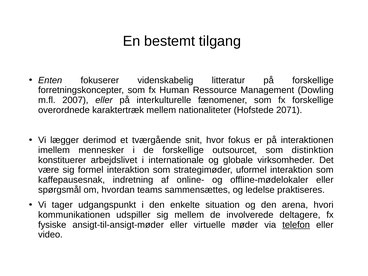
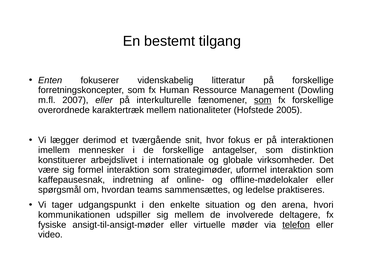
som at (263, 100) underline: none -> present
2071: 2071 -> 2005
outsourcet: outsourcet -> antagelser
